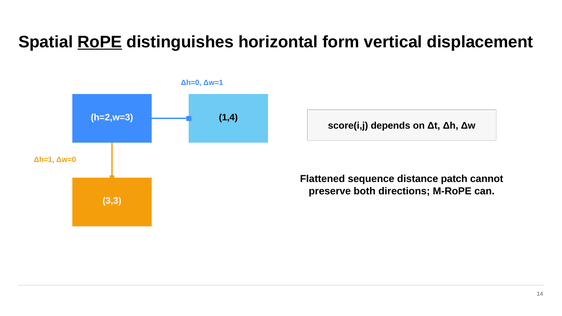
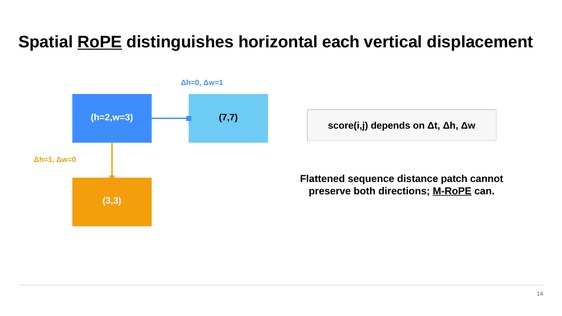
form: form -> each
1,4: 1,4 -> 7,7
M‑RoPE underline: none -> present
